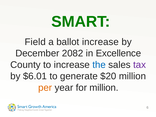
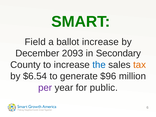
2082: 2082 -> 2093
Excellence: Excellence -> Secondary
tax colour: purple -> orange
$6.01: $6.01 -> $6.54
$20: $20 -> $96
per colour: orange -> purple
for million: million -> public
